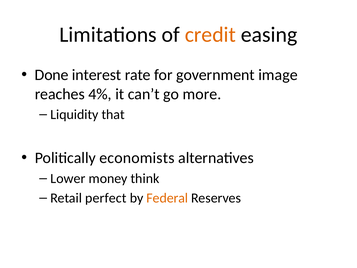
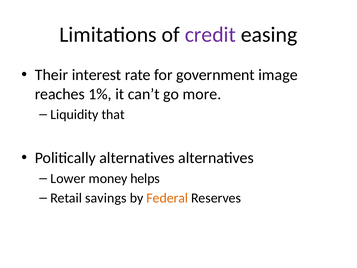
credit colour: orange -> purple
Done: Done -> Their
4%: 4% -> 1%
Politically economists: economists -> alternatives
think: think -> helps
perfect: perfect -> savings
